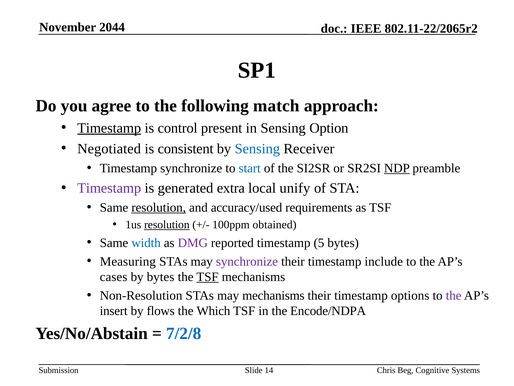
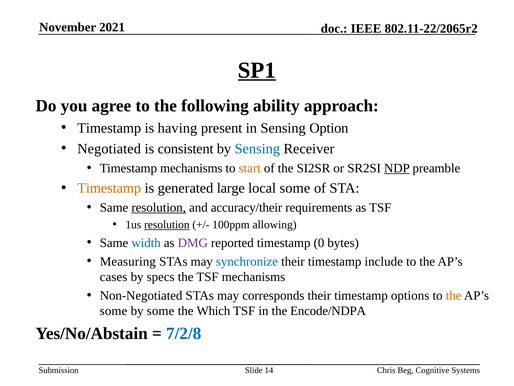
2044: 2044 -> 2021
SP1 underline: none -> present
match: match -> ability
Timestamp at (109, 128) underline: present -> none
control: control -> having
Timestamp synchronize: synchronize -> mechanisms
start colour: blue -> orange
Timestamp at (109, 188) colour: purple -> orange
extra: extra -> large
local unify: unify -> some
accuracy/used: accuracy/used -> accuracy/their
obtained: obtained -> allowing
5: 5 -> 0
synchronize at (247, 261) colour: purple -> blue
by bytes: bytes -> specs
TSF at (207, 277) underline: present -> none
Non-Resolution: Non-Resolution -> Non-Negotiated
may mechanisms: mechanisms -> corresponds
the at (454, 295) colour: purple -> orange
insert at (114, 311): insert -> some
by flows: flows -> some
